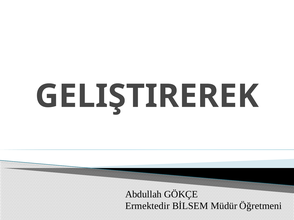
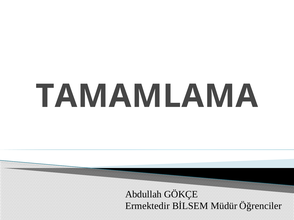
GELIŞTIREREK: GELIŞTIREREK -> TAMAMLAMA
Öğretmeni: Öğretmeni -> Öğrenciler
